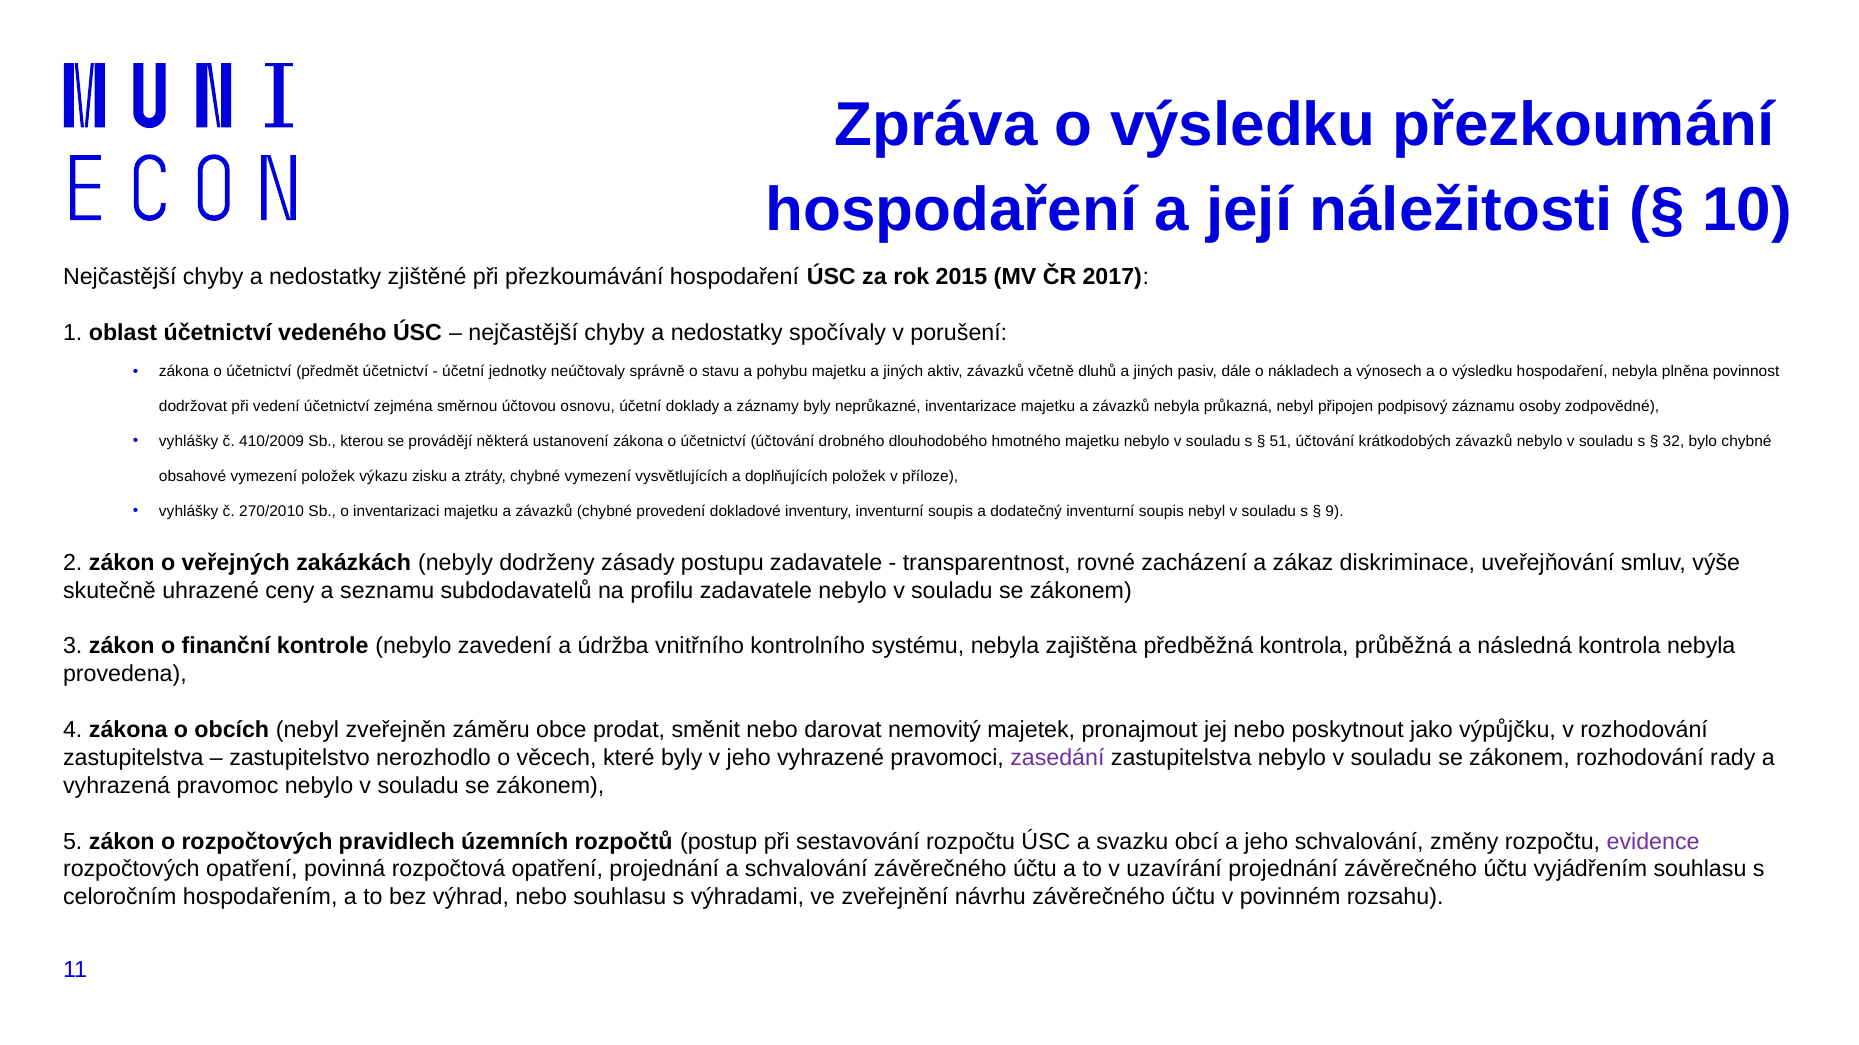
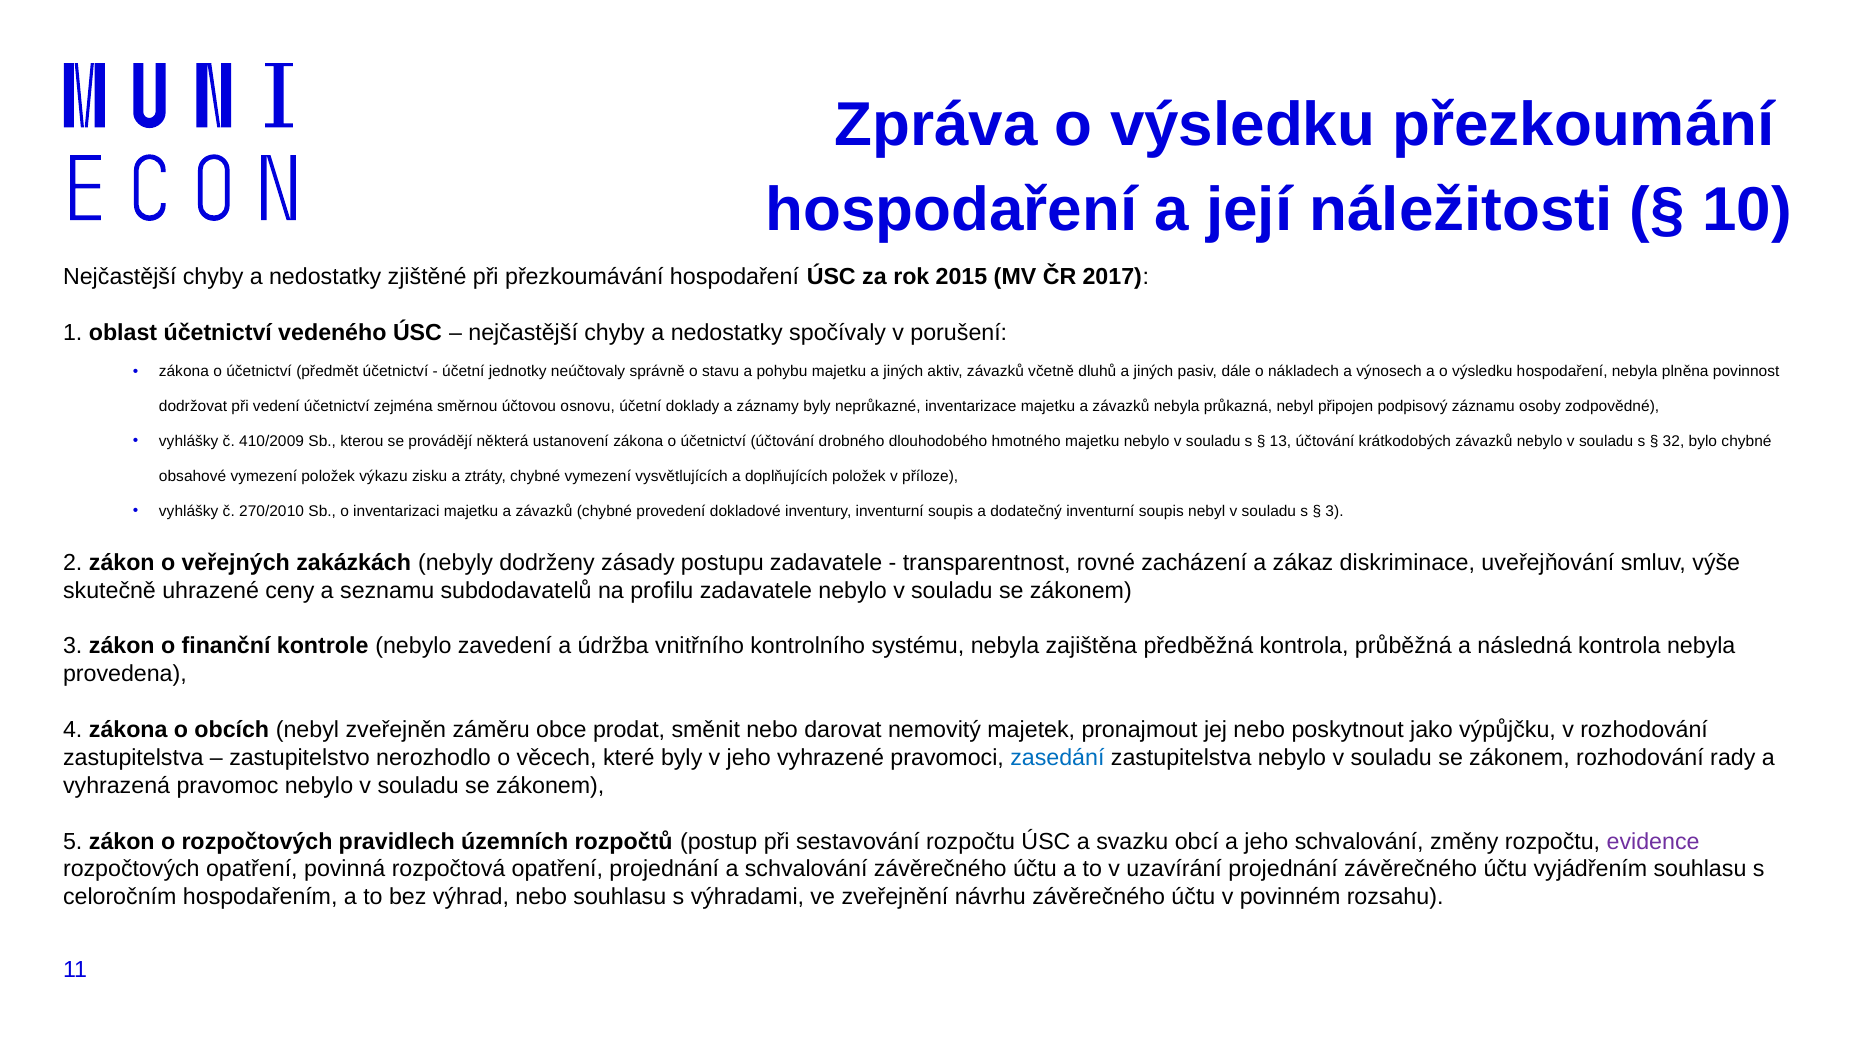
51: 51 -> 13
9 at (1335, 511): 9 -> 3
zasedání colour: purple -> blue
